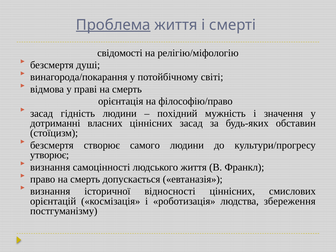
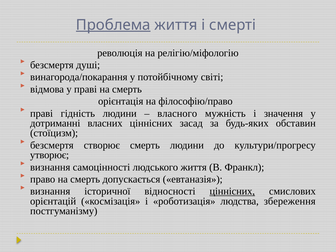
свідомості: свідомості -> революція
засад at (42, 113): засад -> праві
похідний: похідний -> власного
створює самого: самого -> смерть
ціннісних at (232, 191) underline: none -> present
